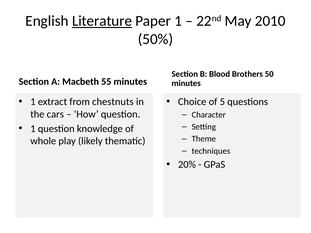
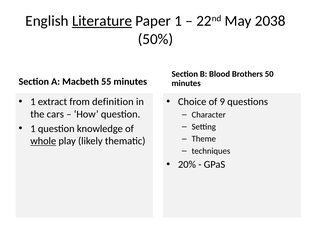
2010: 2010 -> 2038
chestnuts: chestnuts -> definition
5: 5 -> 9
whole underline: none -> present
